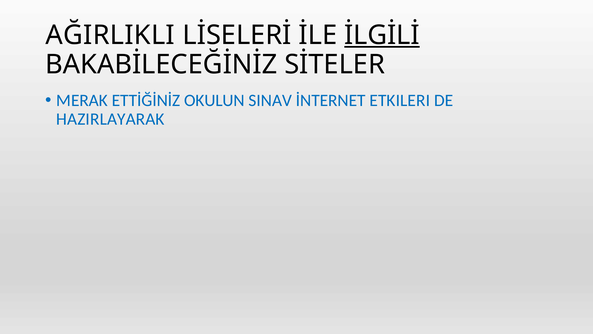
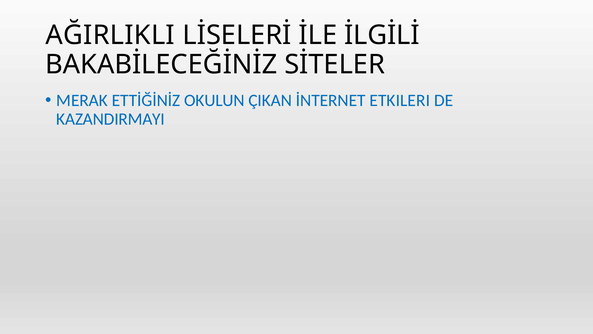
İLGİLİ underline: present -> none
SINAV: SINAV -> ÇIKAN
HAZIRLAYARAK: HAZIRLAYARAK -> KAZANDIRMAYI
